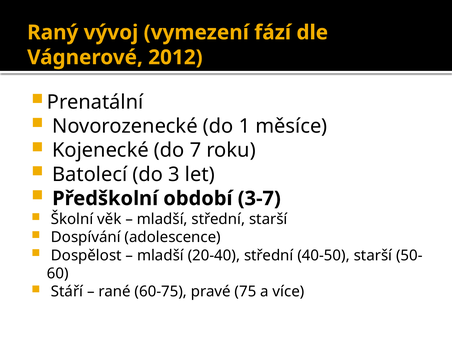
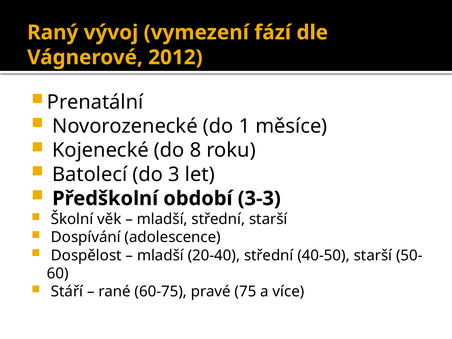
7: 7 -> 8
3-7: 3-7 -> 3-3
